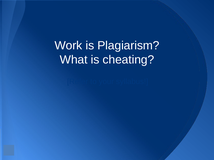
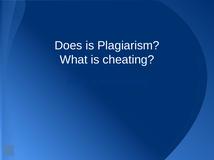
Work: Work -> Does
